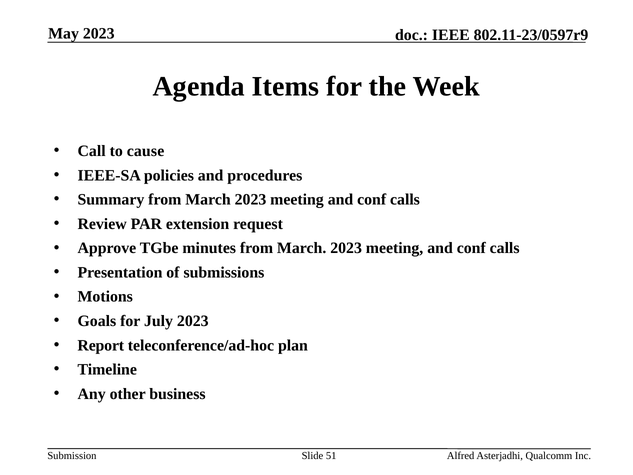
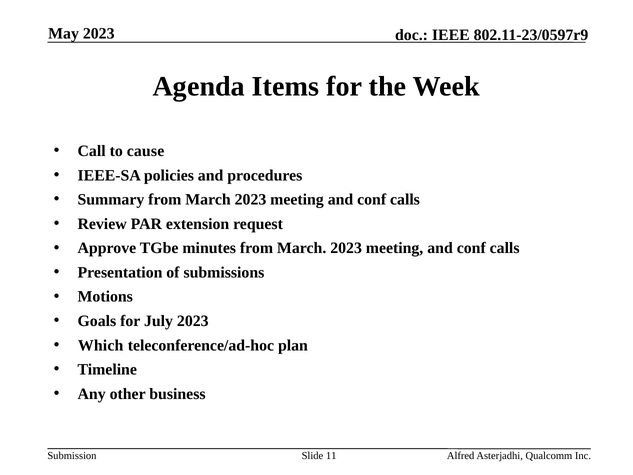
Report: Report -> Which
51: 51 -> 11
